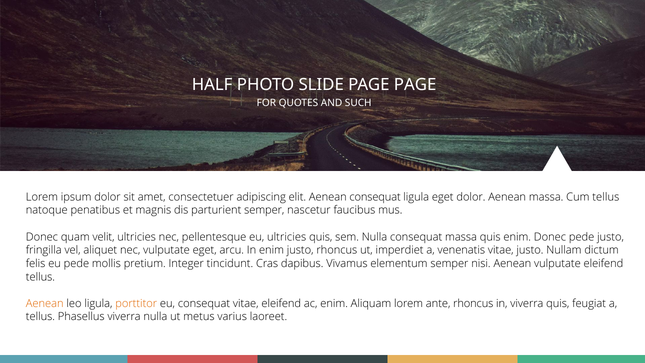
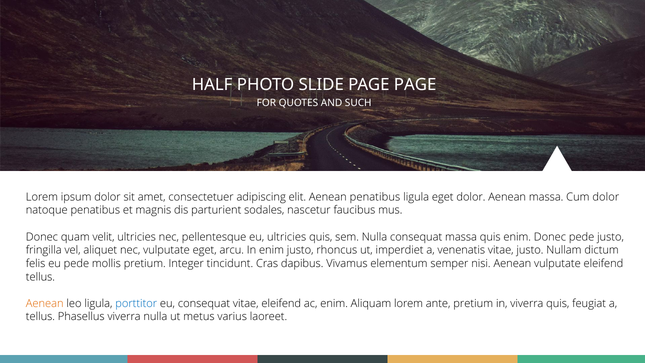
Aenean consequat: consequat -> penatibus
Cum tellus: tellus -> dolor
parturient semper: semper -> sodales
porttitor colour: orange -> blue
ante rhoncus: rhoncus -> pretium
